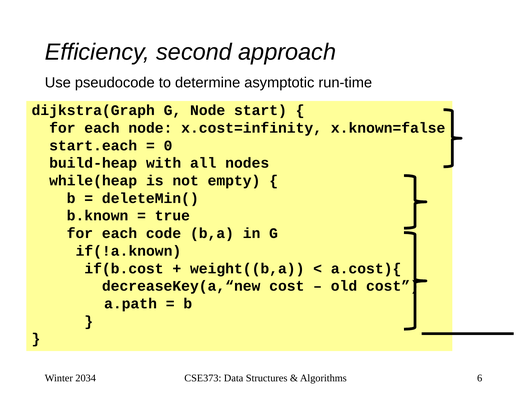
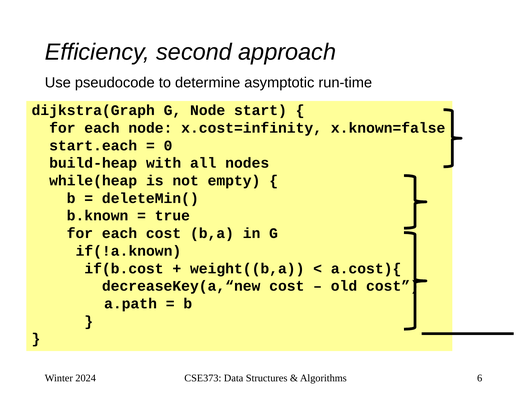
each code: code -> cost
2034: 2034 -> 2024
